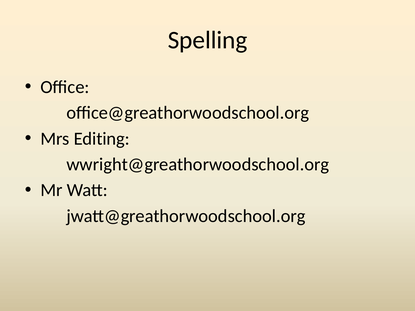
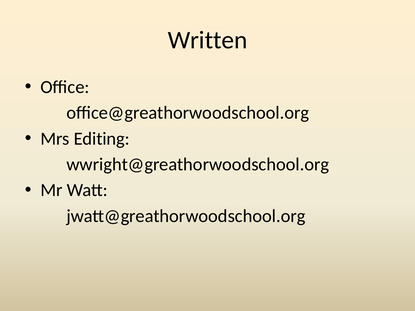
Spelling: Spelling -> Written
